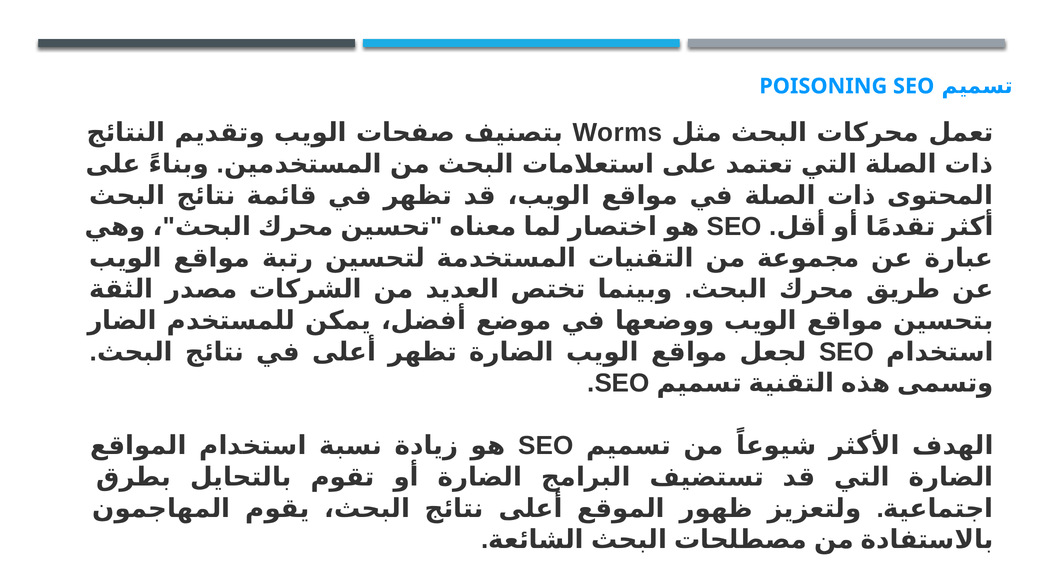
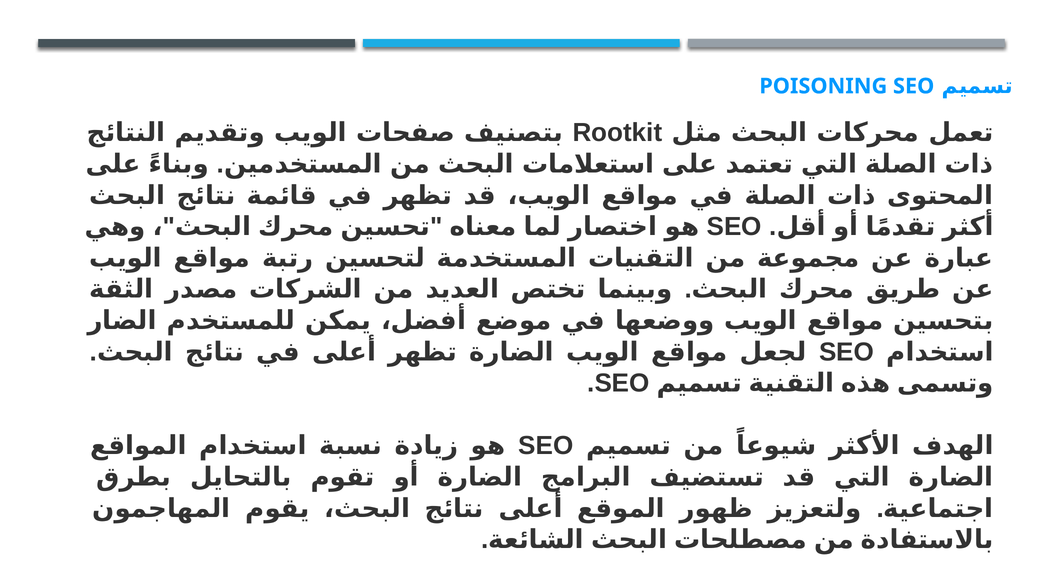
Worms: Worms -> Rootkit
